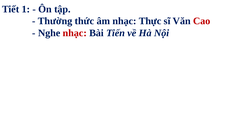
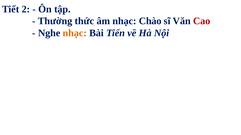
1: 1 -> 2
Thực: Thực -> Chào
nhạc at (75, 33) colour: red -> orange
